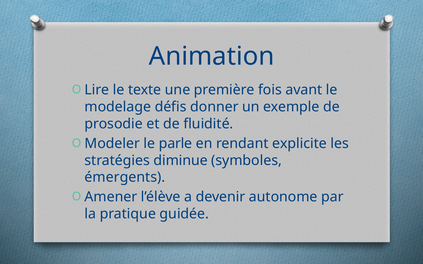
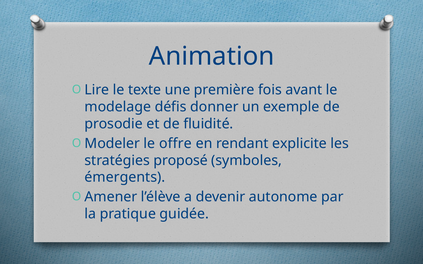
parle: parle -> offre
diminue: diminue -> proposé
